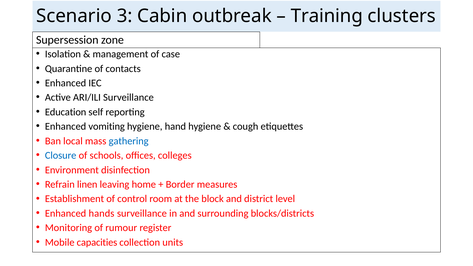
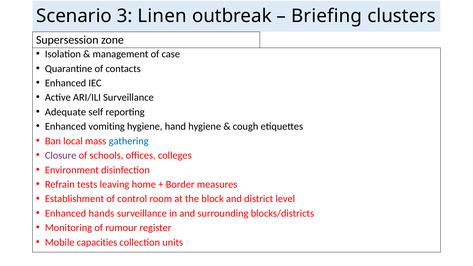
Cabin: Cabin -> Linen
Training: Training -> Briefing
Education: Education -> Adequate
Closure colour: blue -> purple
linen: linen -> tests
